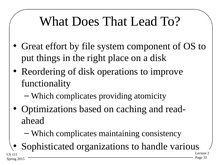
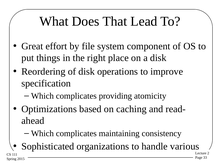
functionality: functionality -> specification
